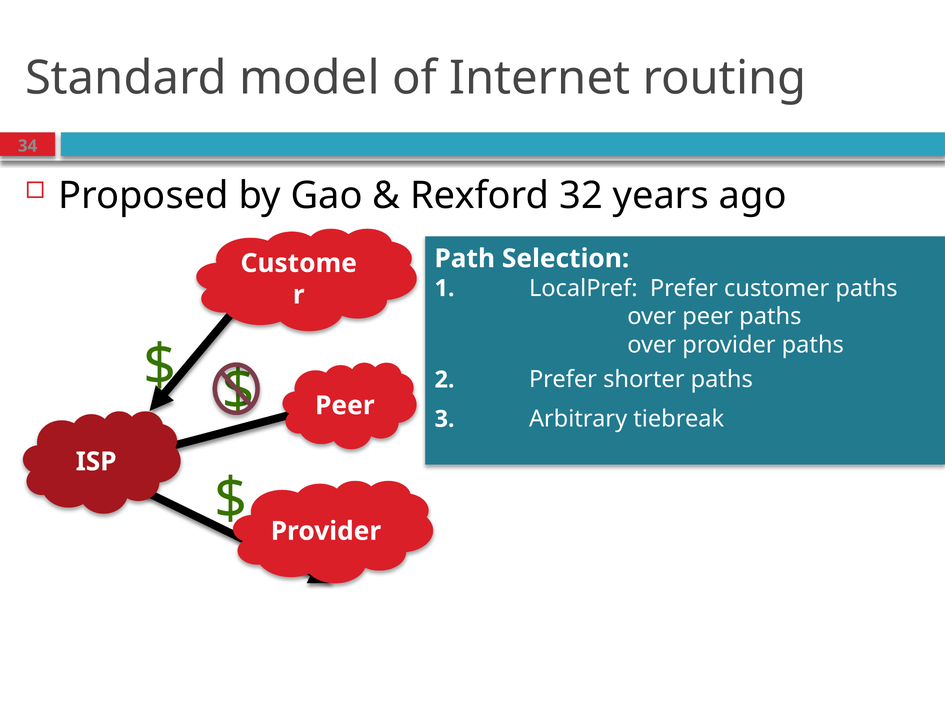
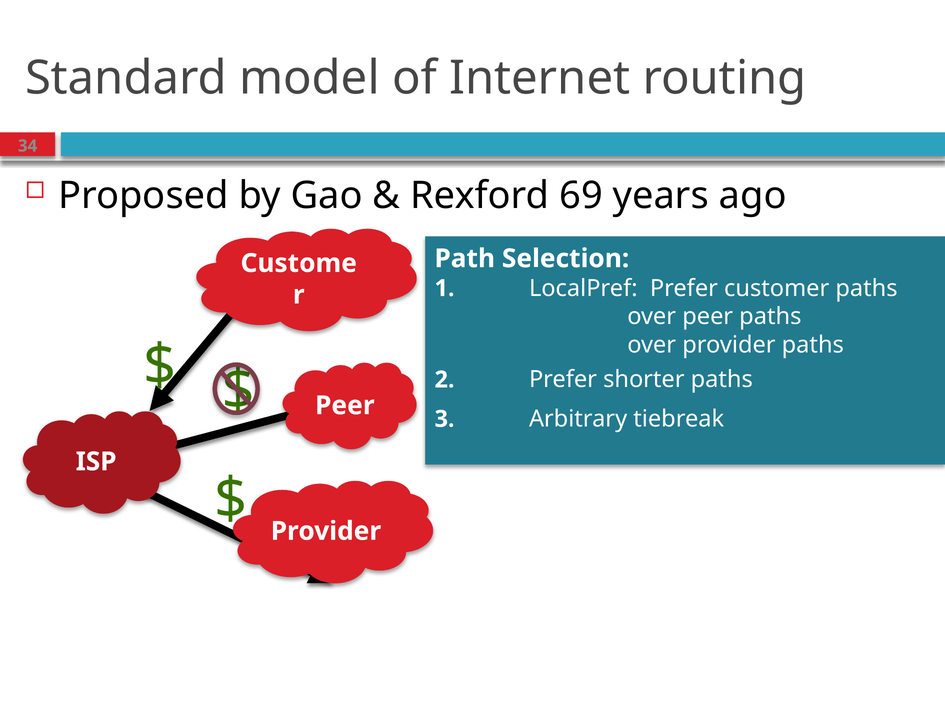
32: 32 -> 69
